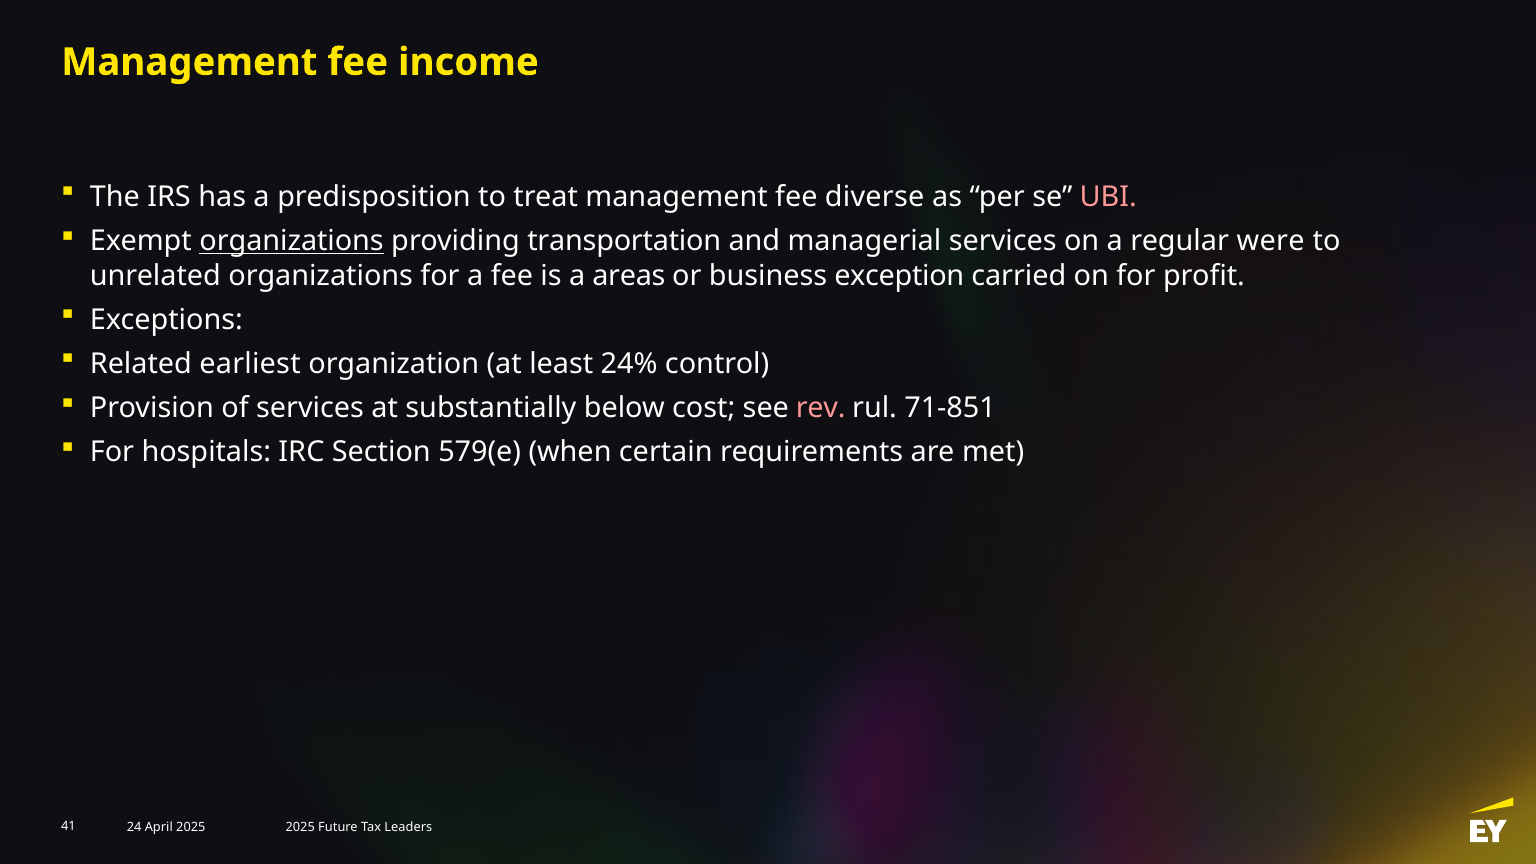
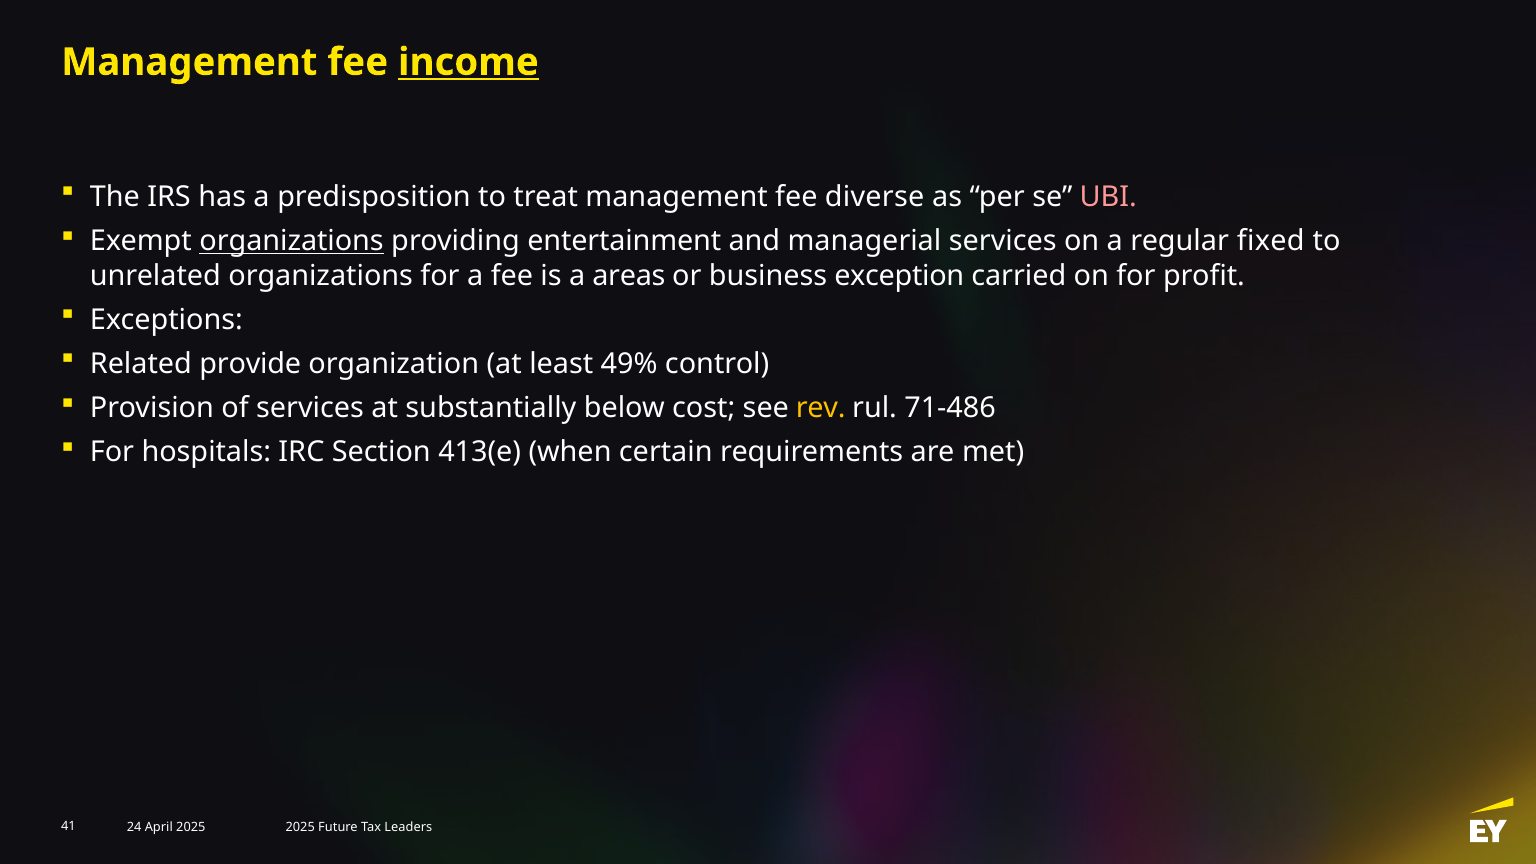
income underline: none -> present
transportation: transportation -> entertainment
were: were -> fixed
earliest: earliest -> provide
24%: 24% -> 49%
rev colour: pink -> yellow
71-851: 71-851 -> 71-486
579(e: 579(e -> 413(e
